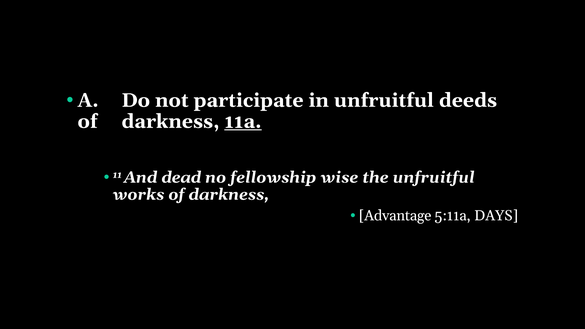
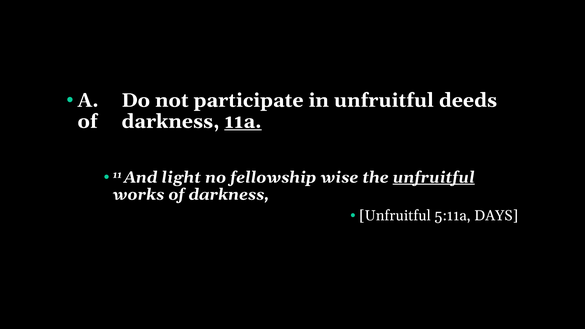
dead: dead -> light
unfruitful at (434, 177) underline: none -> present
Advantage at (395, 216): Advantage -> Unfruitful
